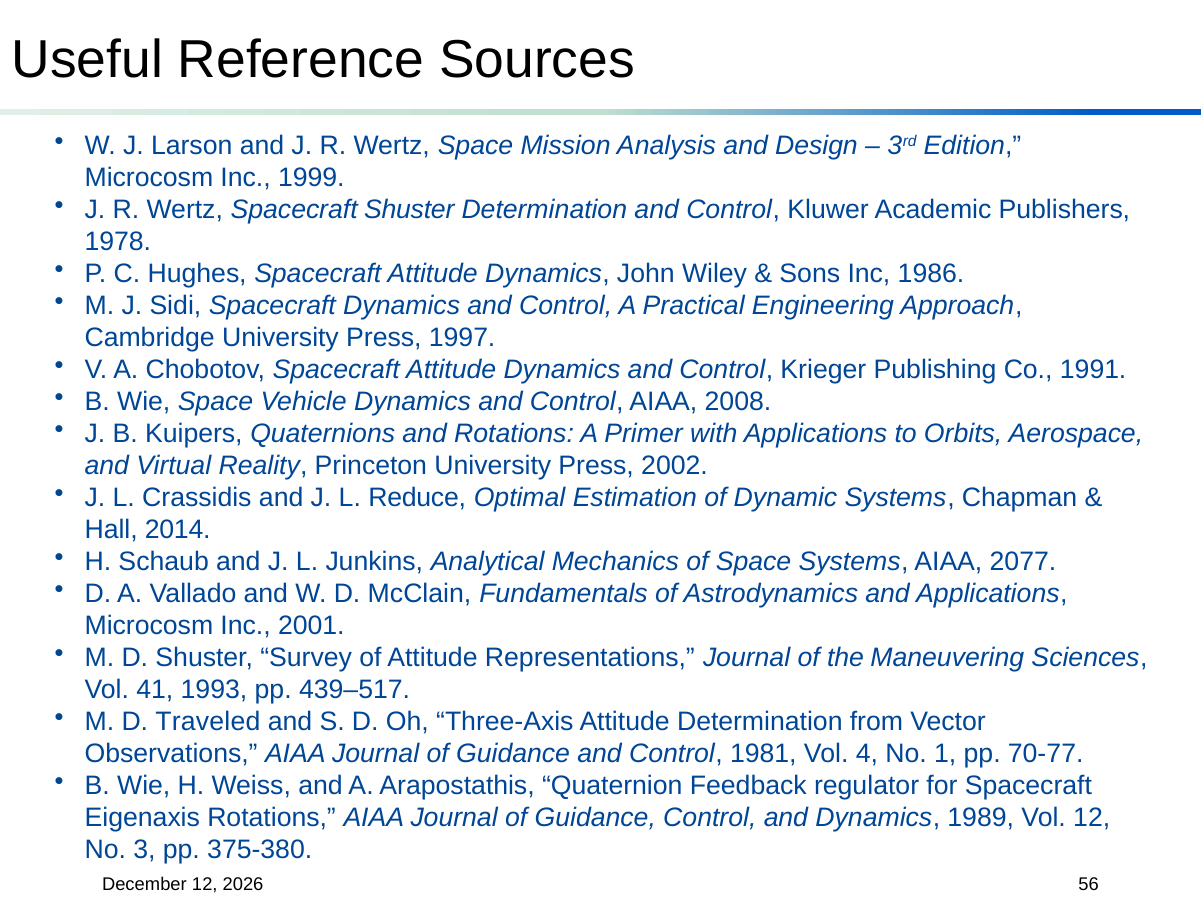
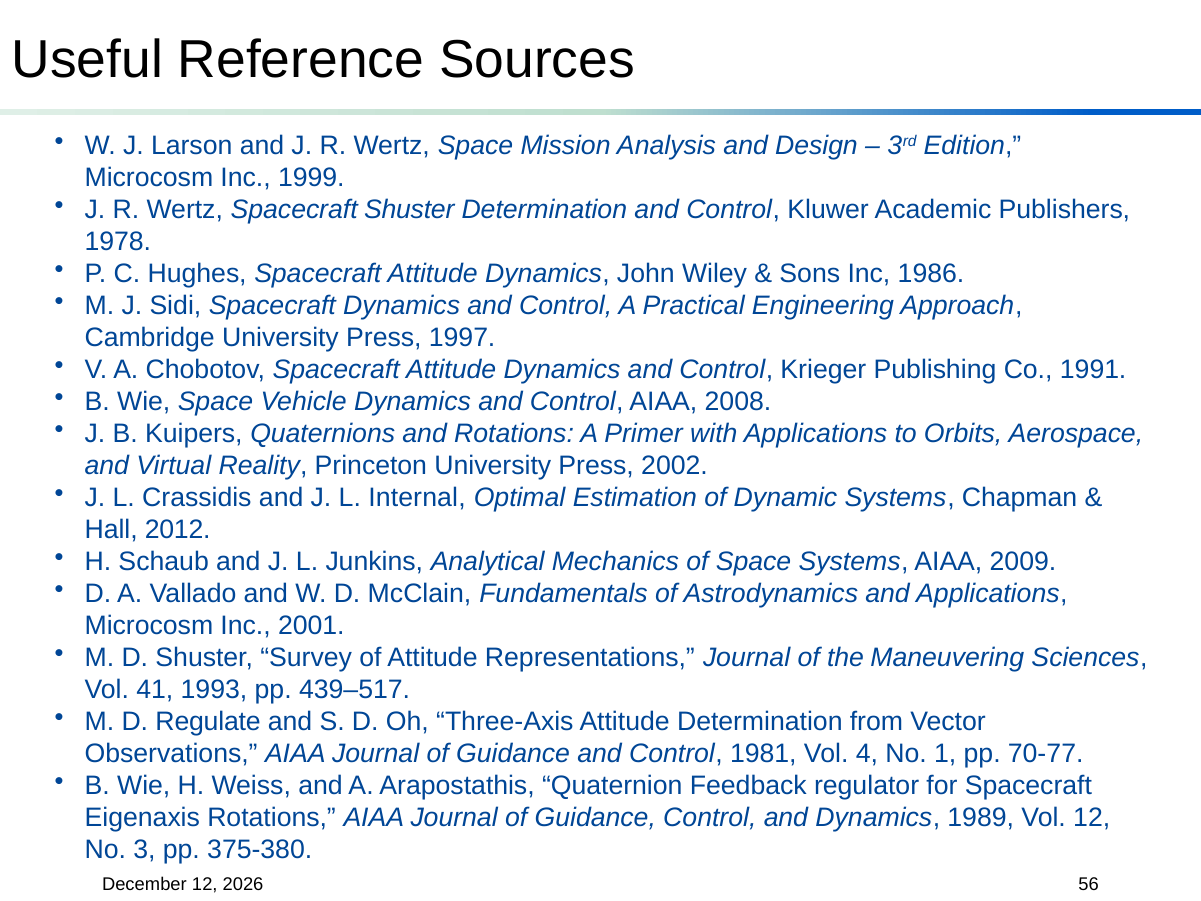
Reduce: Reduce -> Internal
2014: 2014 -> 2012
2077: 2077 -> 2009
Traveled: Traveled -> Regulate
